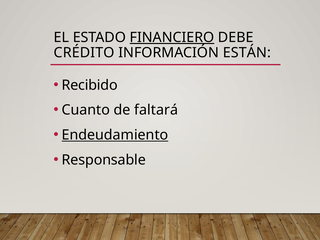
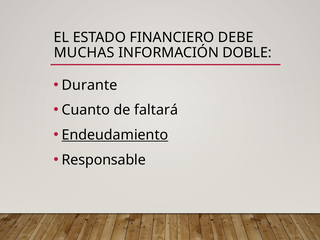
FINANCIERO underline: present -> none
CRÉDITO: CRÉDITO -> MUCHAS
ESTÁN: ESTÁN -> DOBLE
Recibido: Recibido -> Durante
